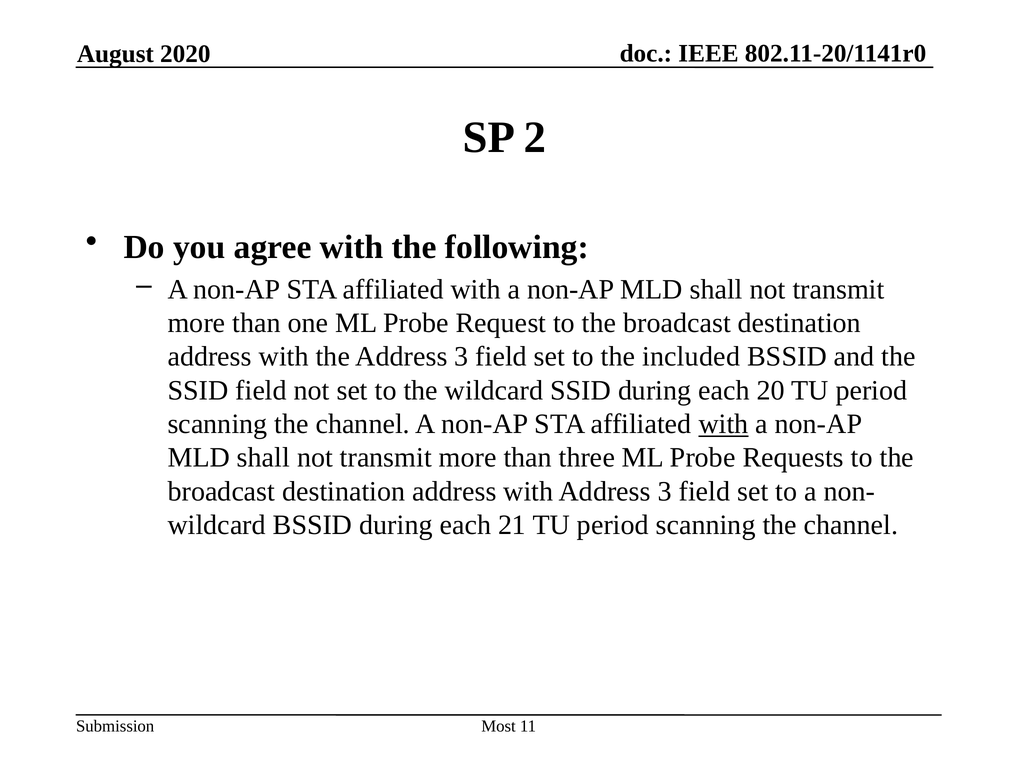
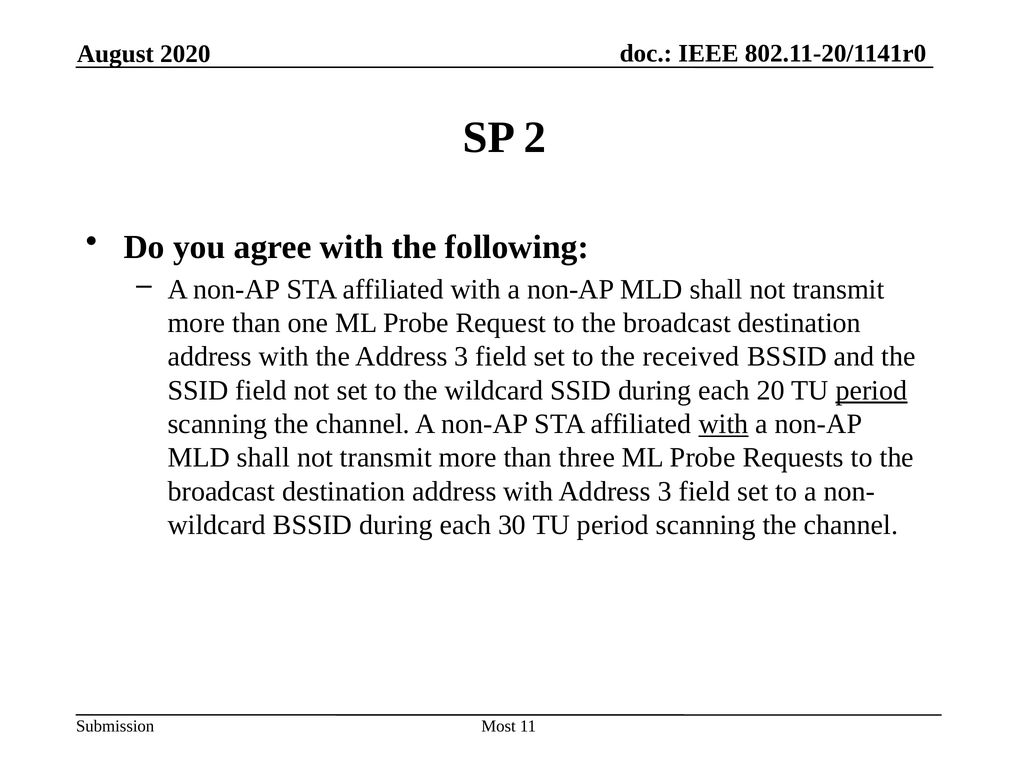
included: included -> received
period at (871, 390) underline: none -> present
21: 21 -> 30
